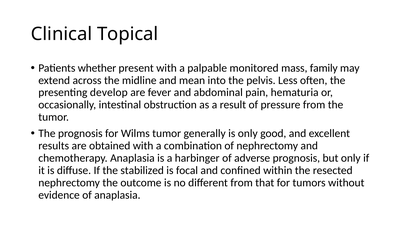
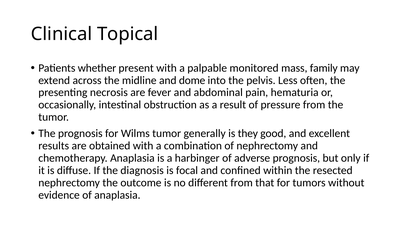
mean: mean -> dome
develop: develop -> necrosis
is only: only -> they
stabilized: stabilized -> diagnosis
